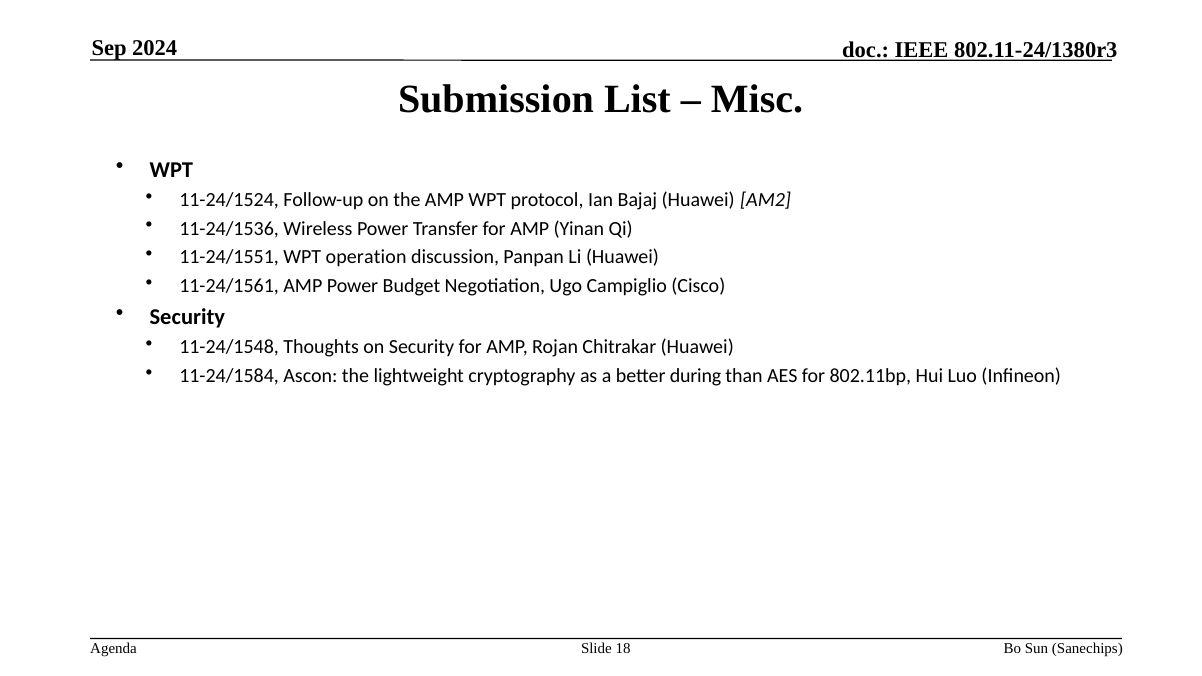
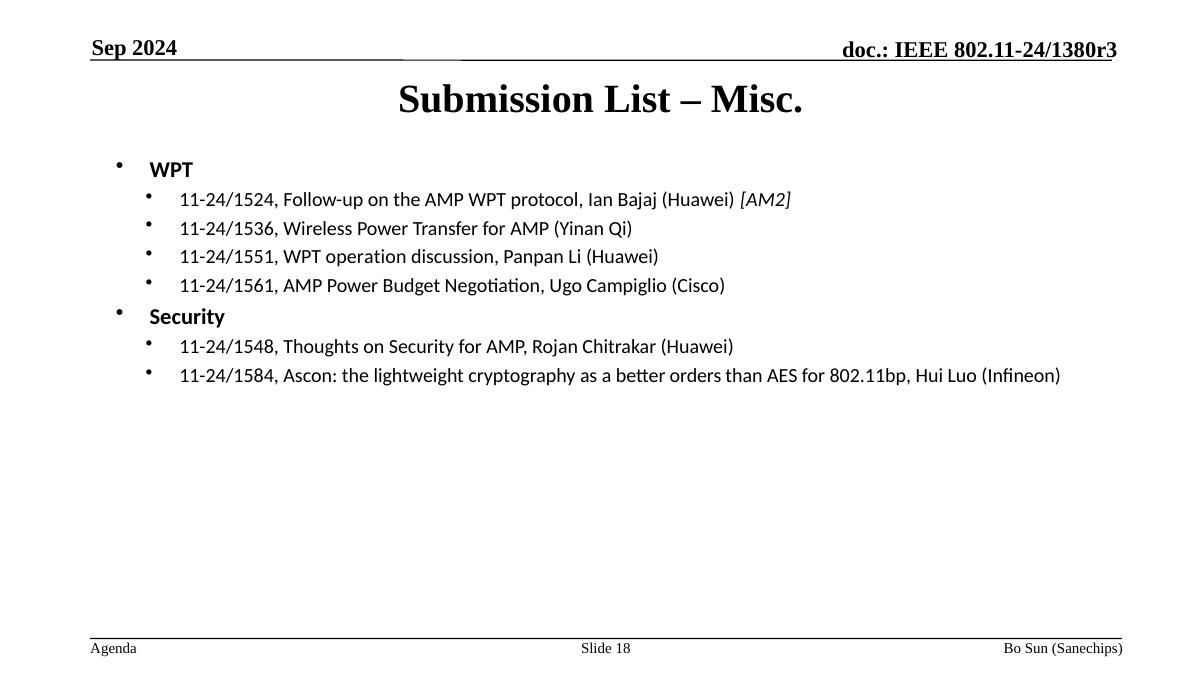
during: during -> orders
